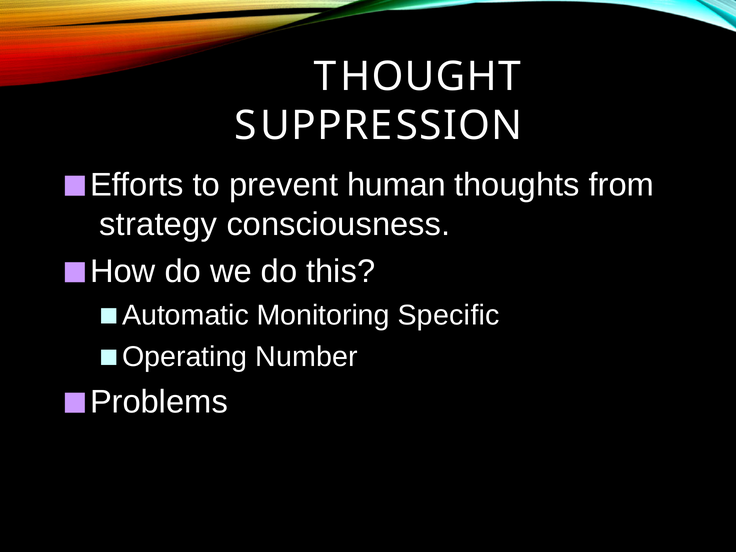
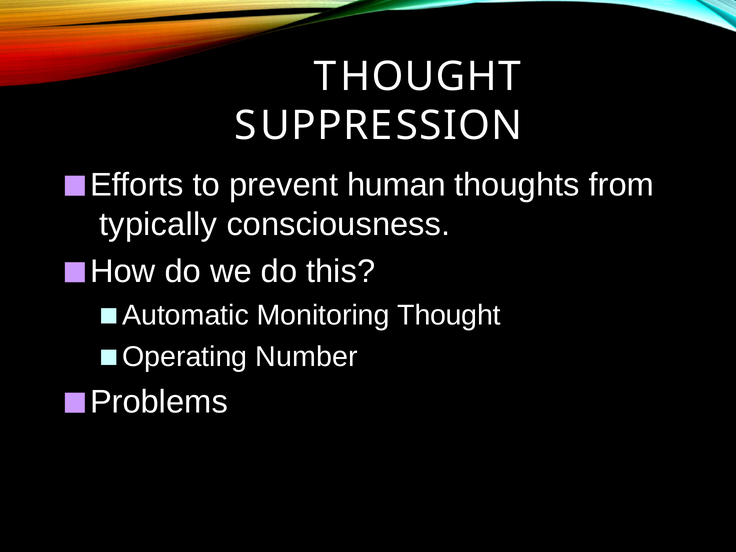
strategy: strategy -> typically
Monitoring Specific: Specific -> Thought
